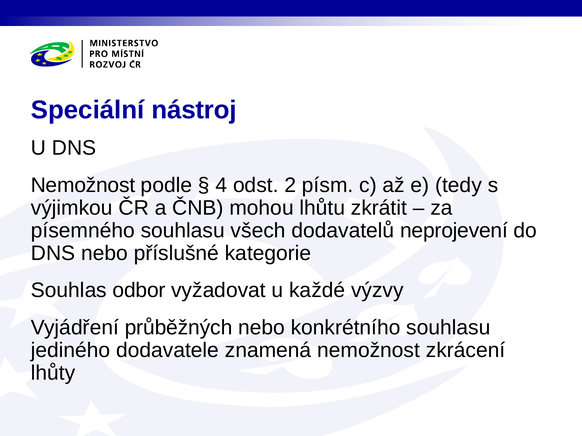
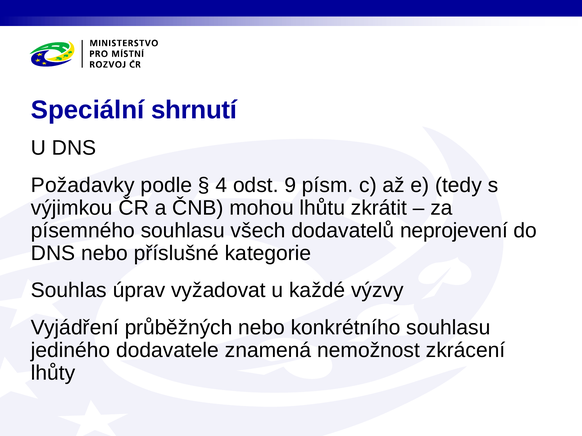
nástroj: nástroj -> shrnutí
Nemožnost at (83, 185): Nemožnost -> Požadavky
2: 2 -> 9
odbor: odbor -> úprav
